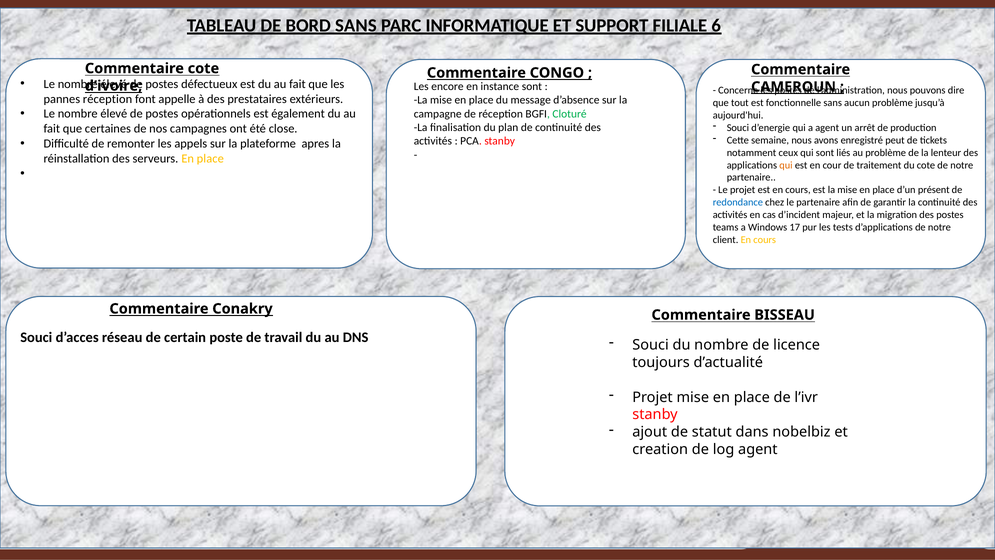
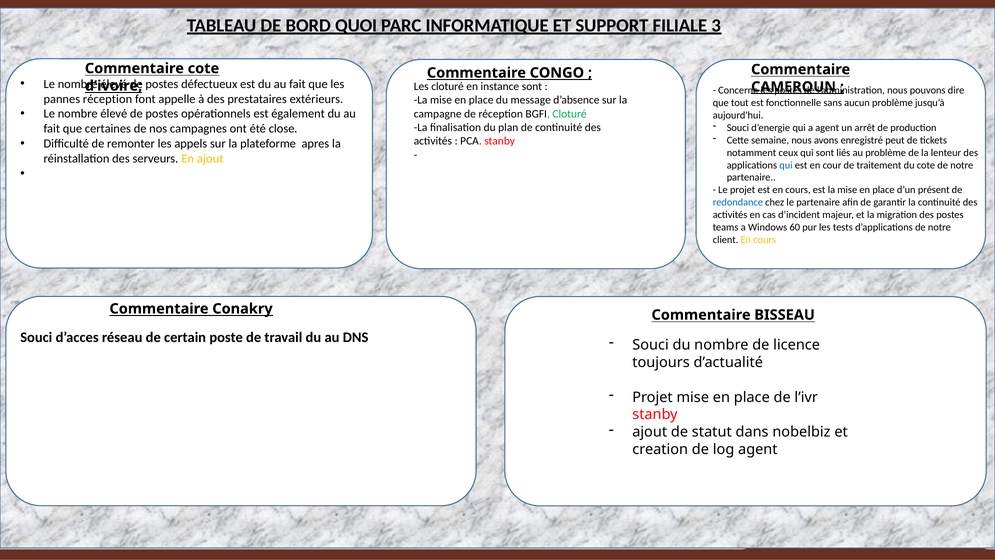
BORD SANS: SANS -> QUOI
6: 6 -> 3
Les encore: encore -> cloturé
serveurs En place: place -> ajout
qui at (786, 165) colour: orange -> blue
17: 17 -> 60
